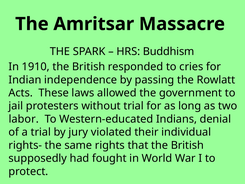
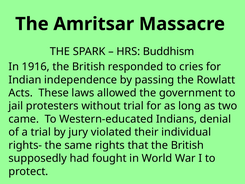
1910: 1910 -> 1916
labor: labor -> came
